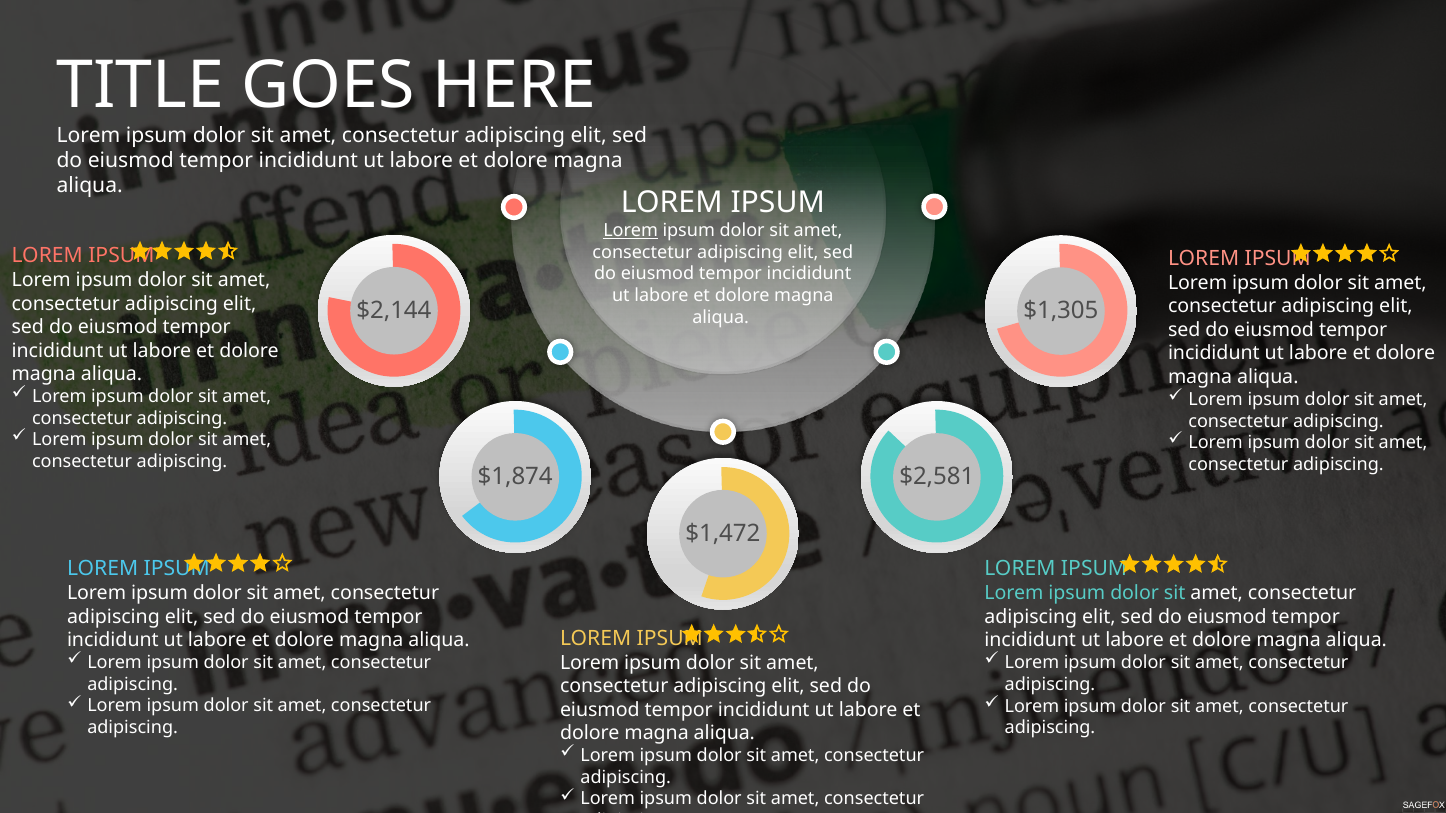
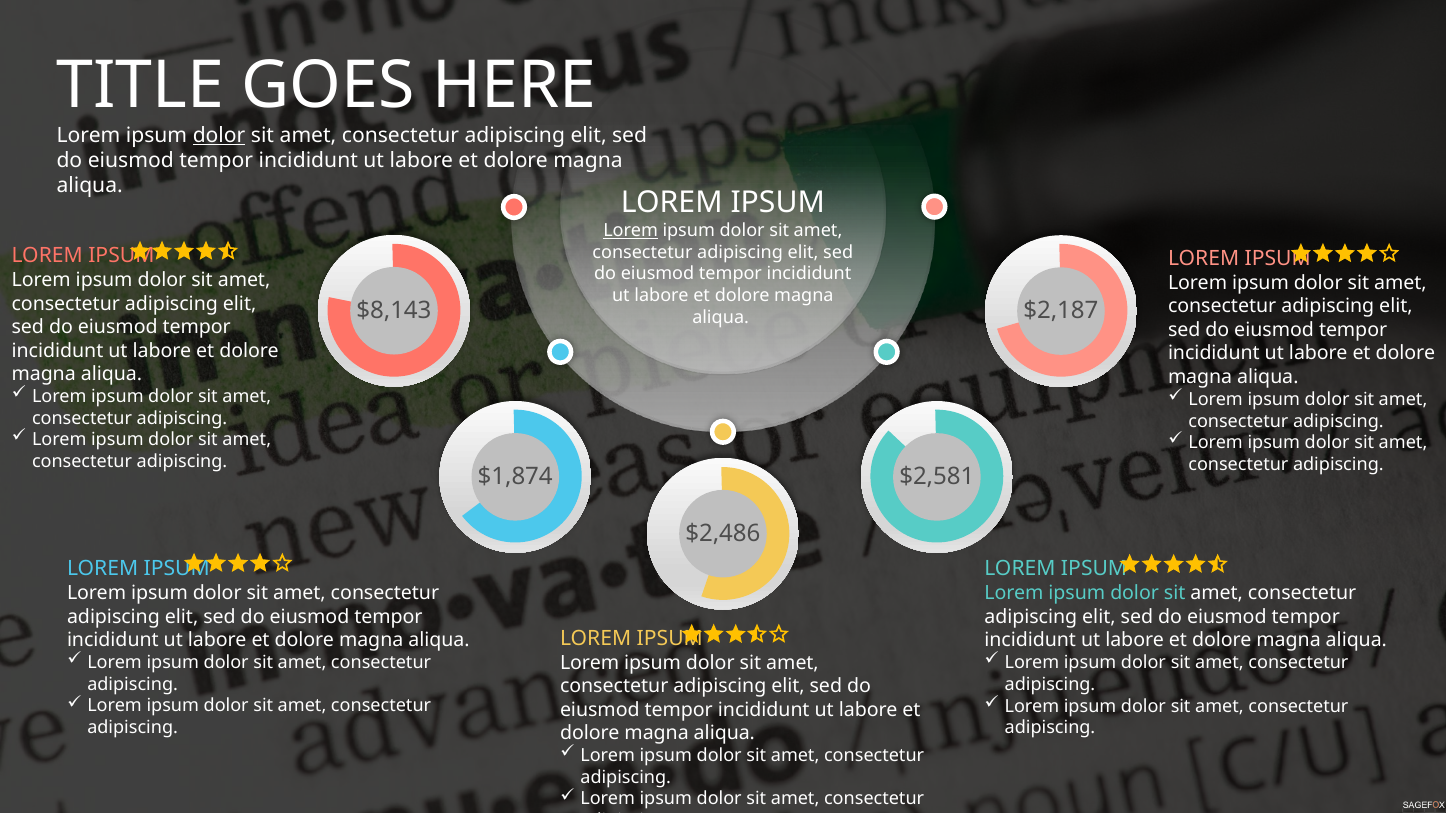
dolor at (219, 135) underline: none -> present
$2,144: $2,144 -> $8,143
$1,305: $1,305 -> $2,187
$1,472: $1,472 -> $2,486
